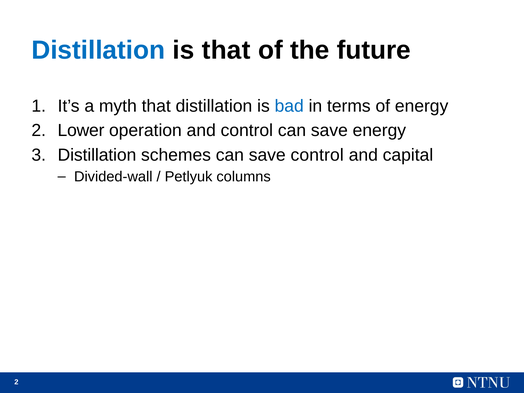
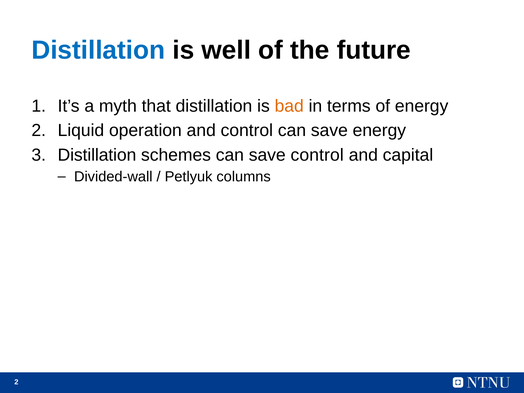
is that: that -> well
bad colour: blue -> orange
Lower: Lower -> Liquid
